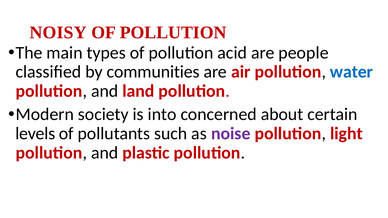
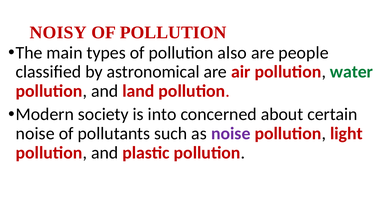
acid: acid -> also
communities: communities -> astronomical
water colour: blue -> green
levels at (35, 134): levels -> noise
